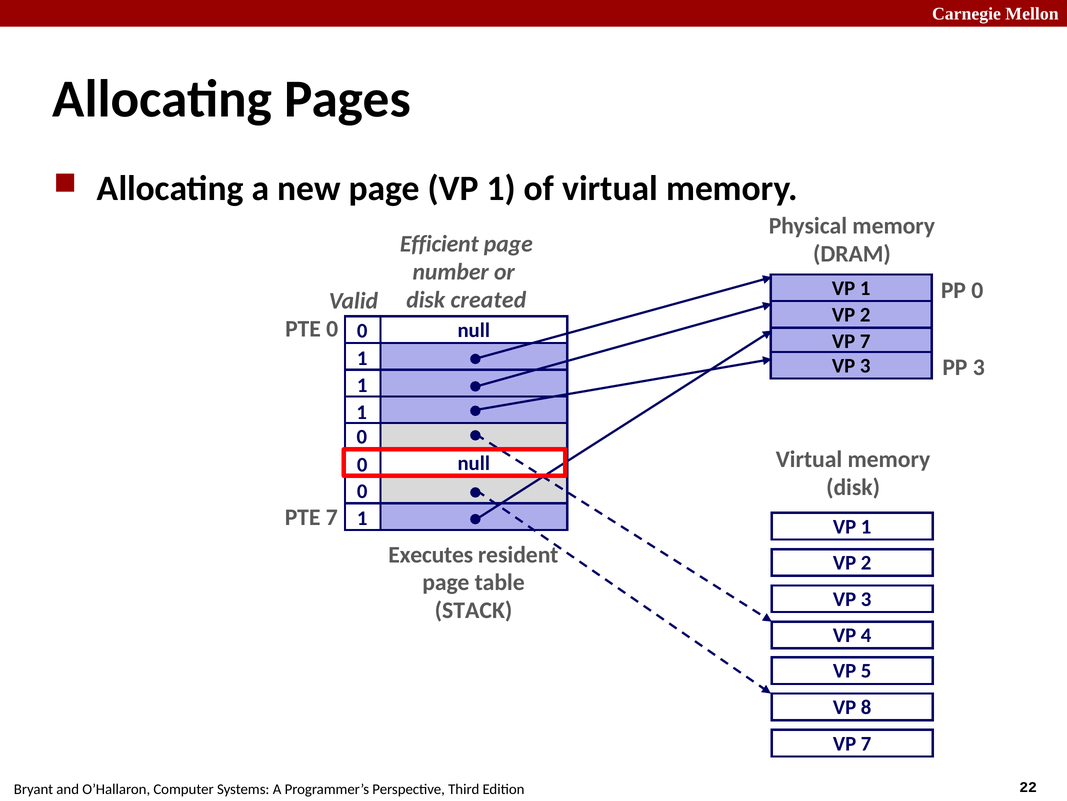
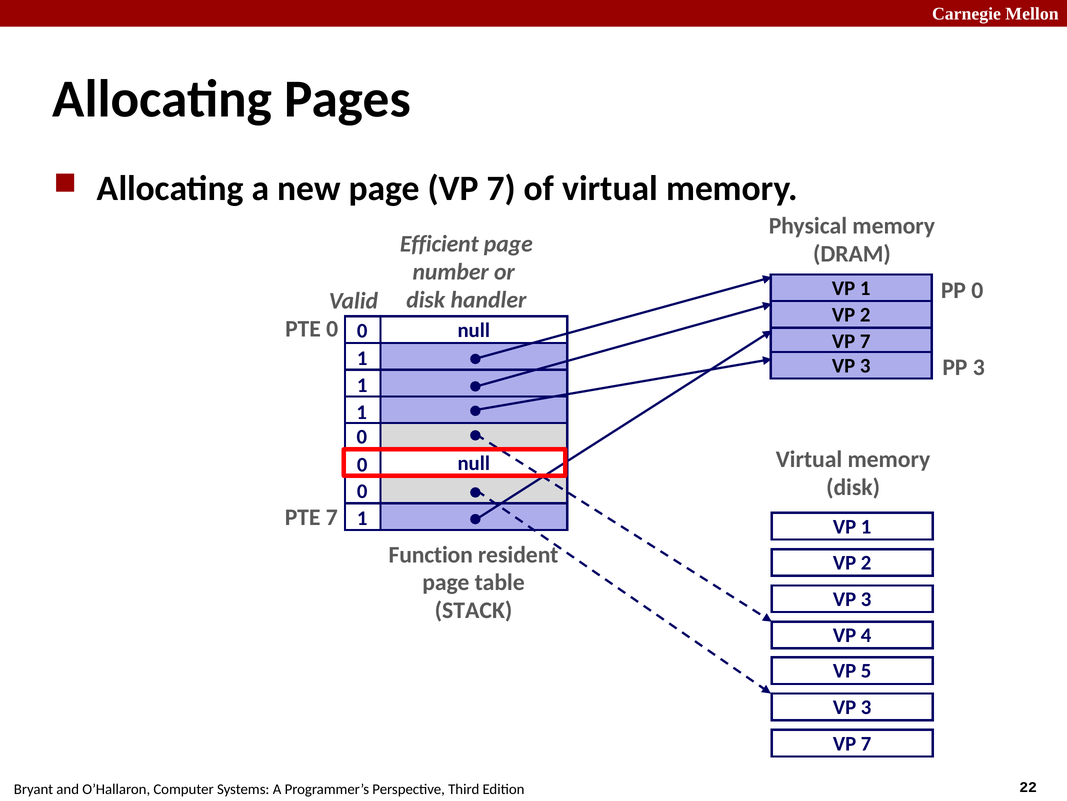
page VP 1: 1 -> 7
created: created -> handler
Executes: Executes -> Function
8 at (866, 707): 8 -> 3
